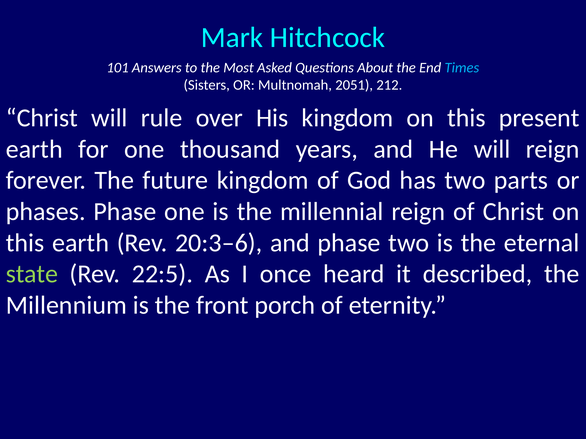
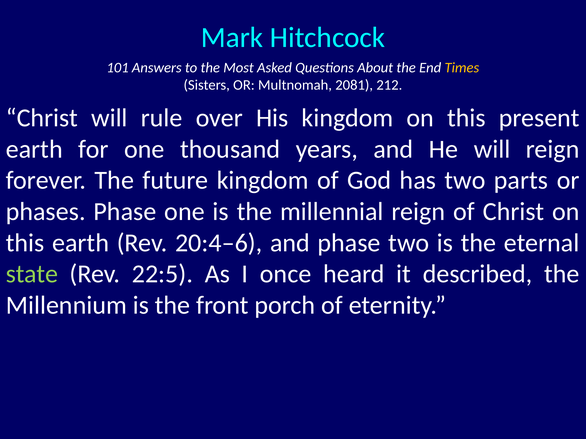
Times colour: light blue -> yellow
2051: 2051 -> 2081
20:3–6: 20:3–6 -> 20:4–6
